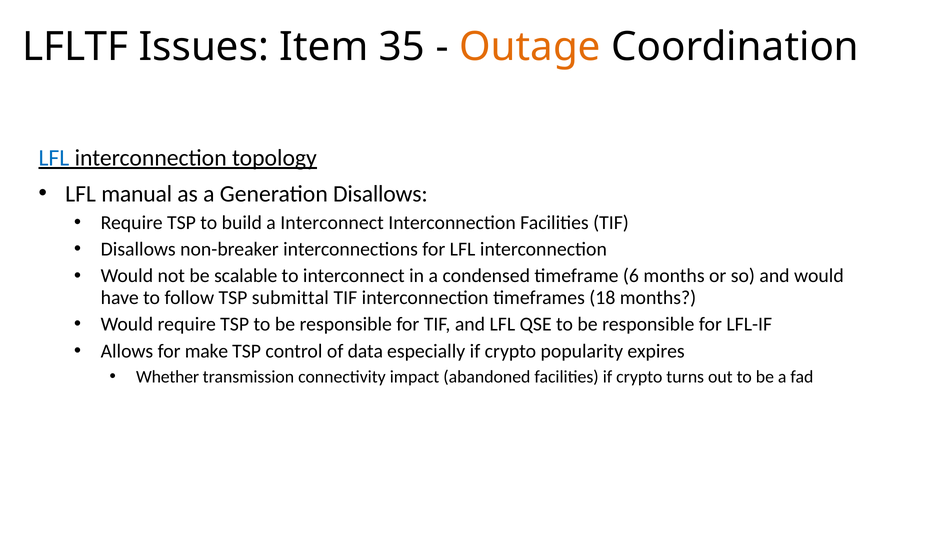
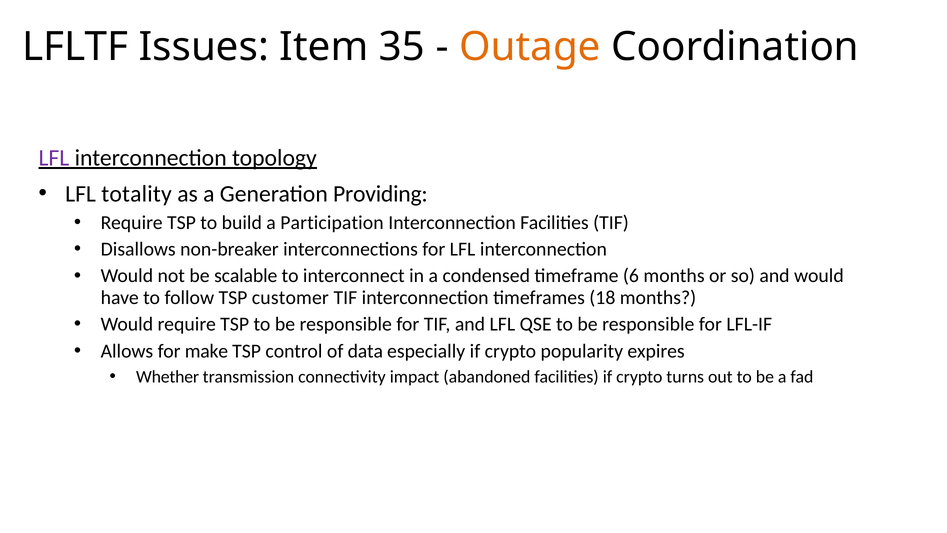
LFL at (54, 158) colour: blue -> purple
manual: manual -> totality
Generation Disallows: Disallows -> Providing
a Interconnect: Interconnect -> Participation
submittal: submittal -> customer
